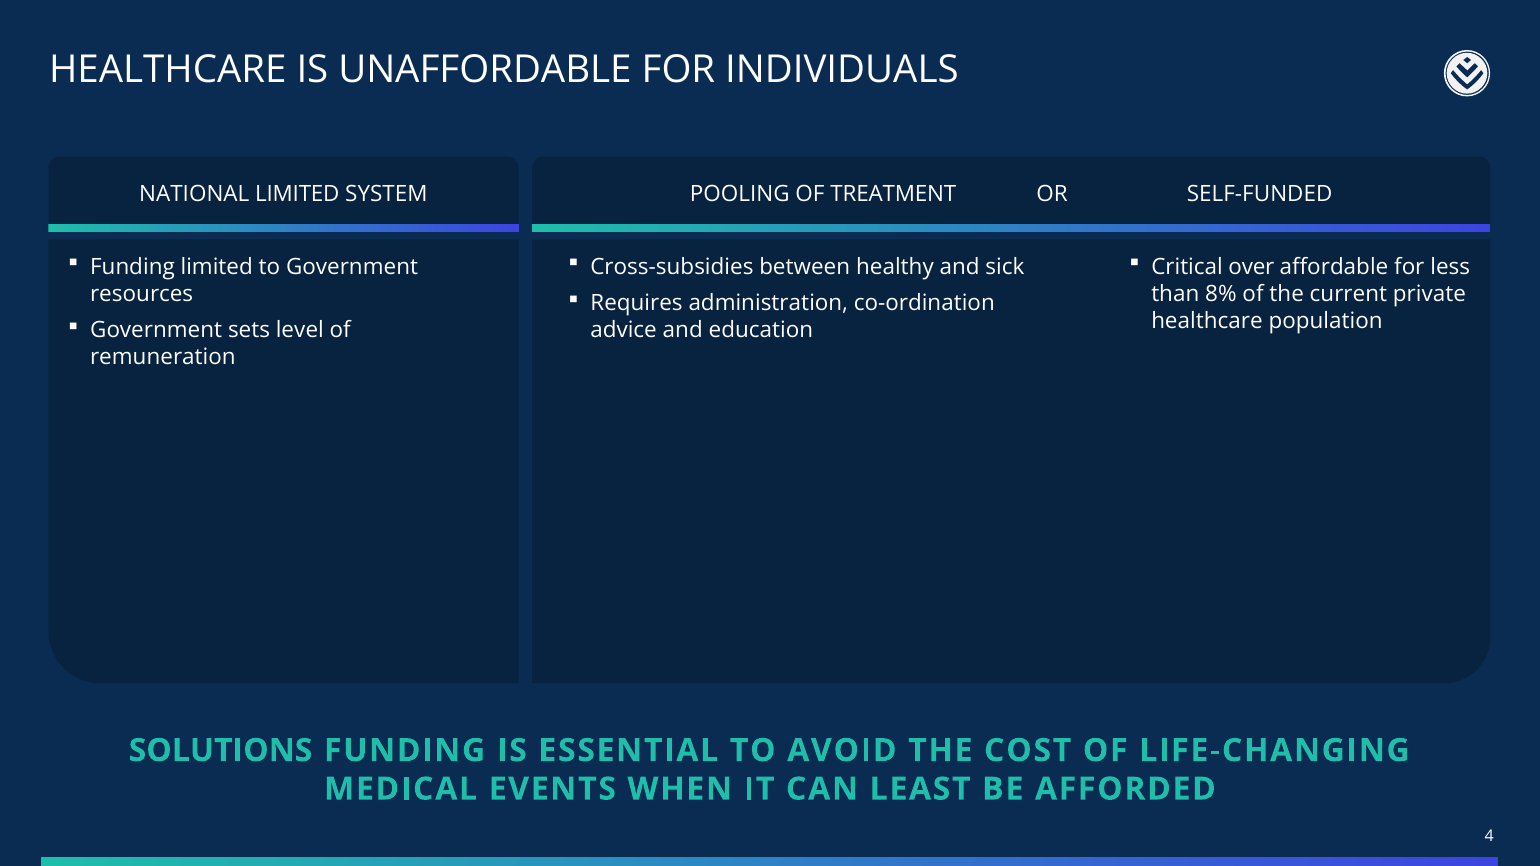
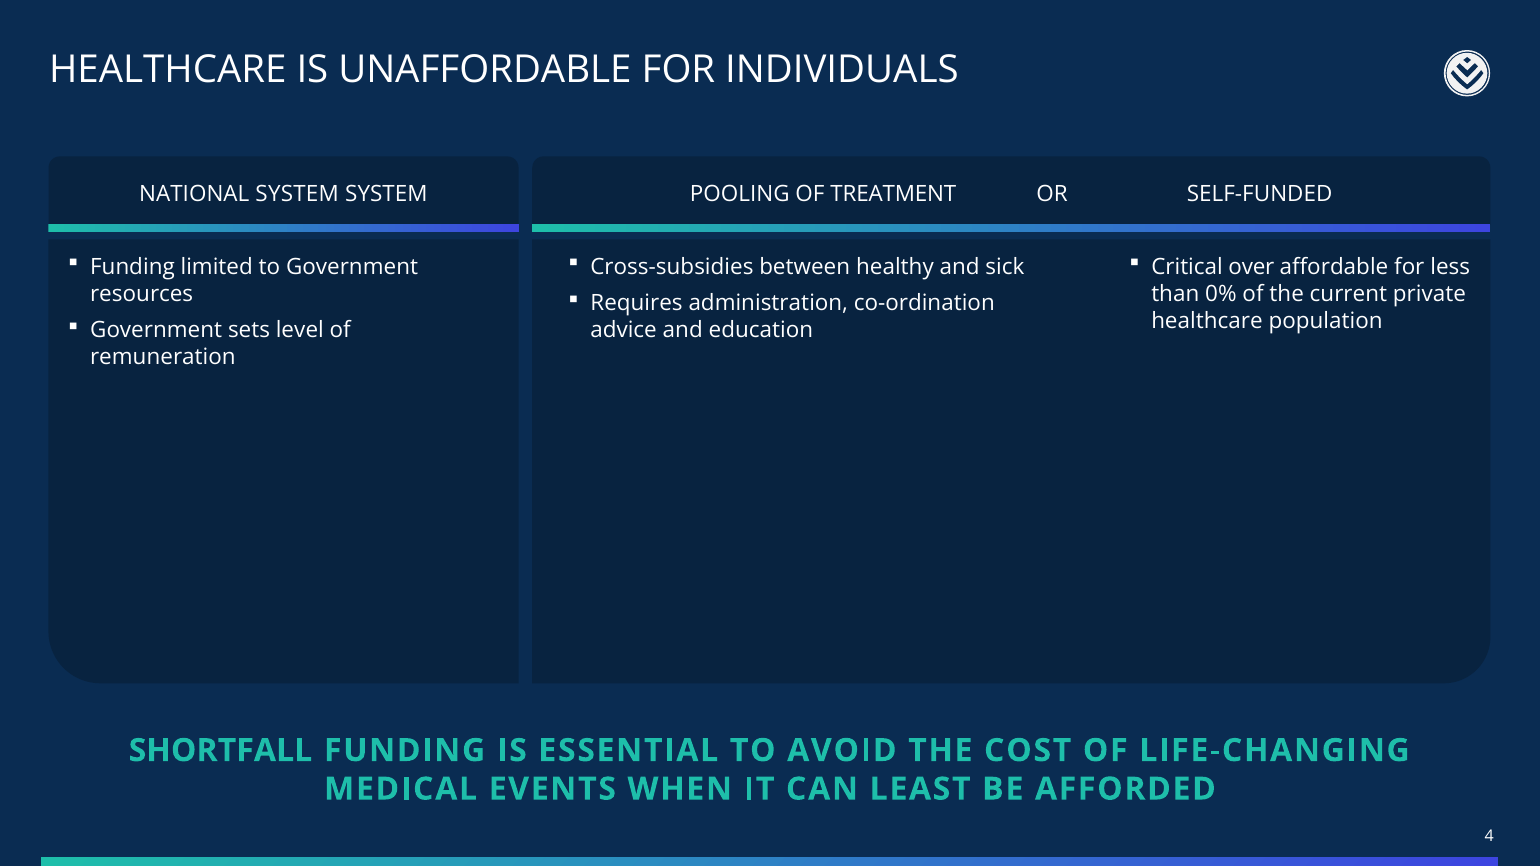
NATIONAL LIMITED: LIMITED -> SYSTEM
8%: 8% -> 0%
SOLUTIONS: SOLUTIONS -> SHORTFALL
